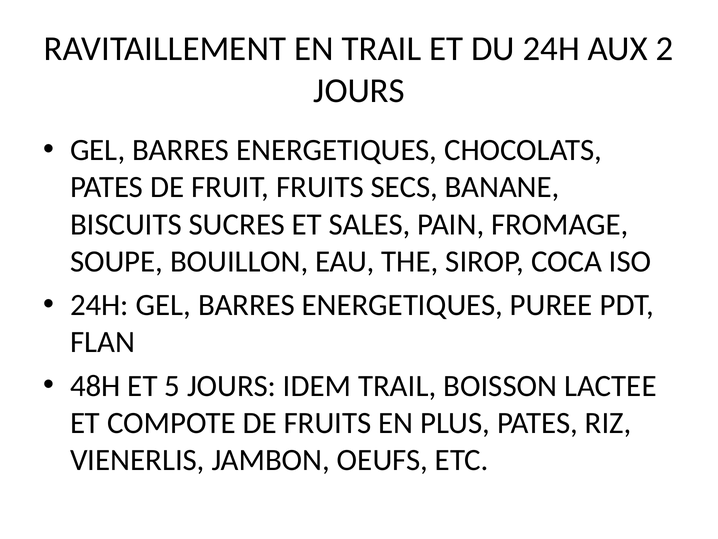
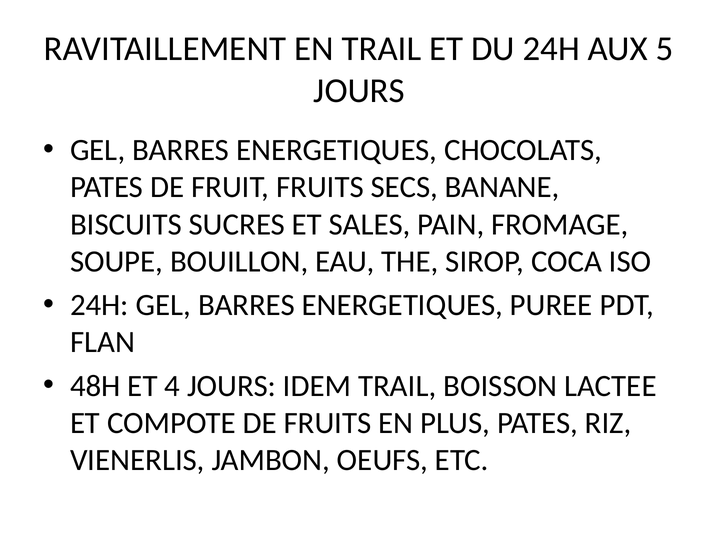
2: 2 -> 5
5: 5 -> 4
